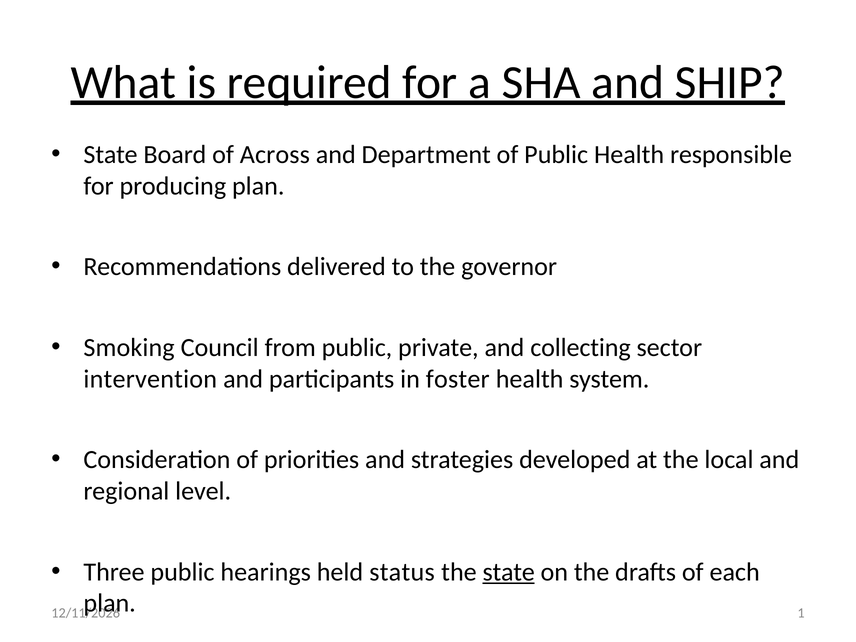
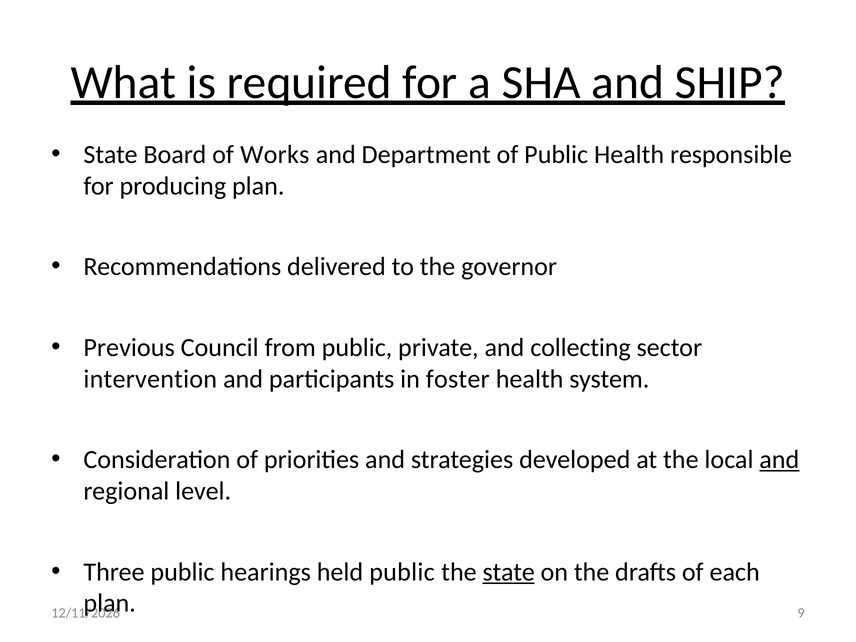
Across: Across -> Works
Smoking: Smoking -> Previous
and at (779, 460) underline: none -> present
held status: status -> public
1: 1 -> 9
